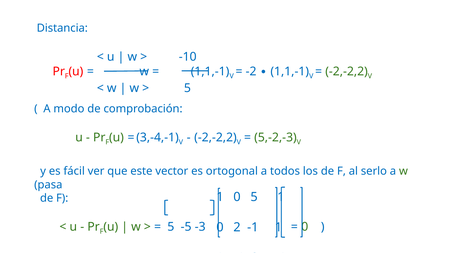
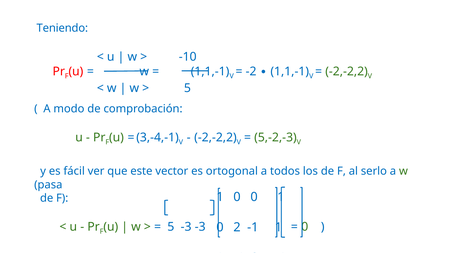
Distancia: Distancia -> Teniendo
0 5: 5 -> 0
5 -5: -5 -> -3
